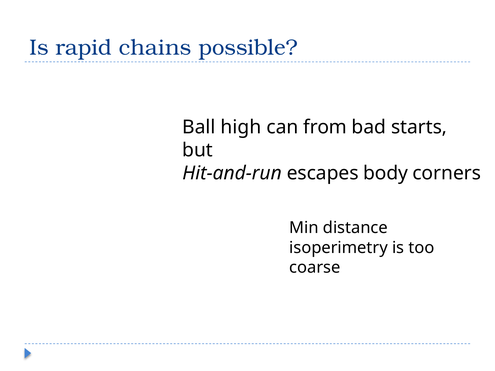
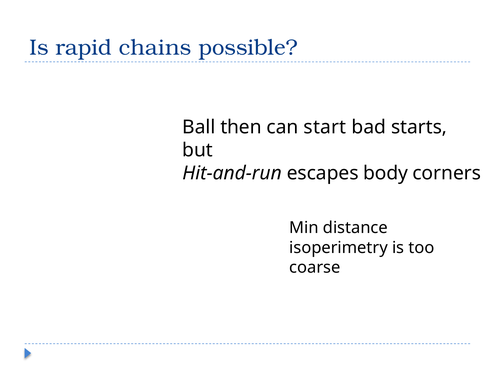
high: high -> then
from: from -> start
